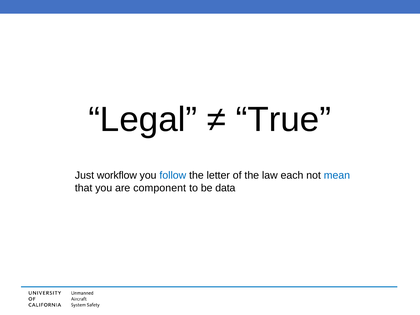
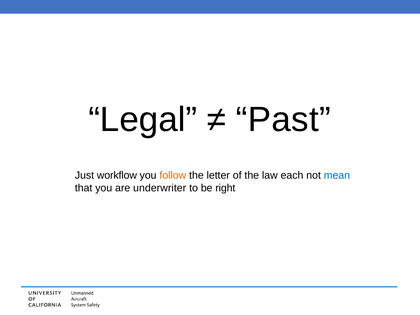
True: True -> Past
follow colour: blue -> orange
component: component -> underwriter
data: data -> right
